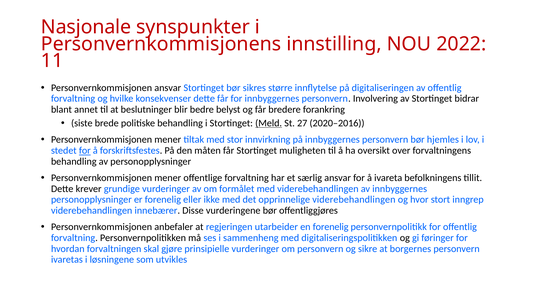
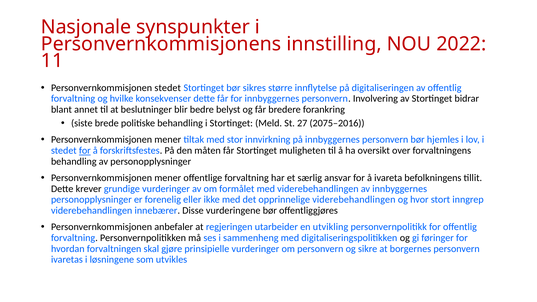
Personvernkommisjonen ansvar: ansvar -> stedet
Meld underline: present -> none
2020–2016: 2020–2016 -> 2075–2016
en forenelig: forenelig -> utvikling
